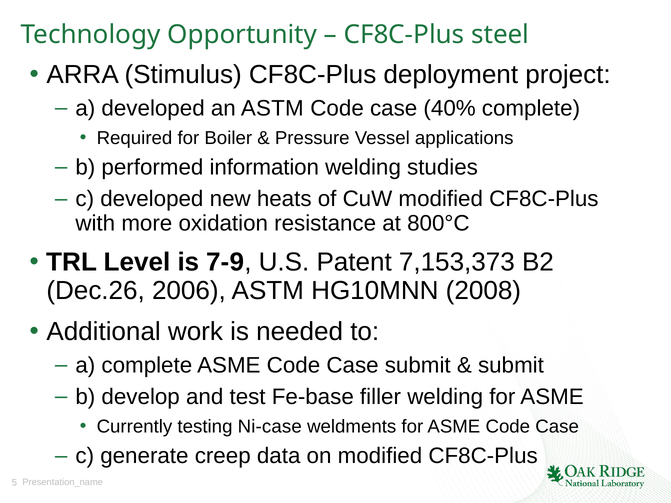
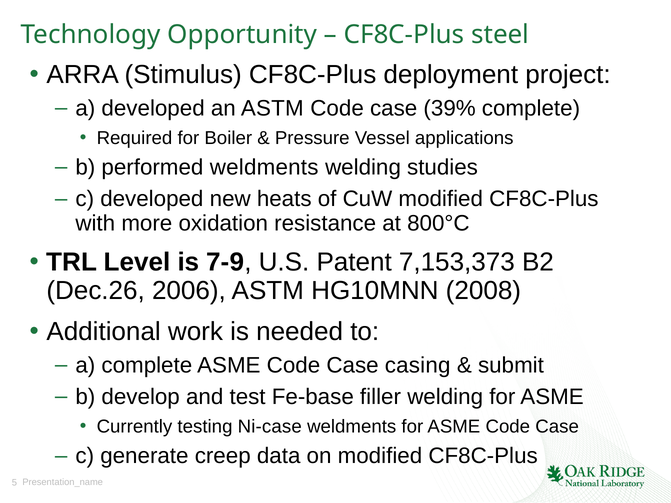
40%: 40% -> 39%
performed information: information -> weldments
Case submit: submit -> casing
